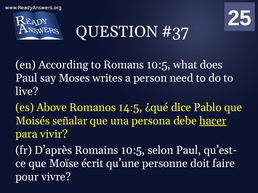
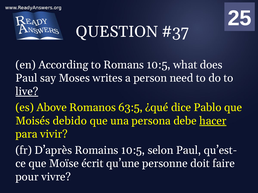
live underline: none -> present
14:5: 14:5 -> 63:5
señalar: señalar -> debido
